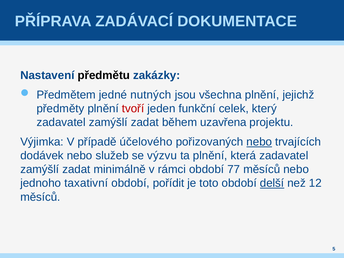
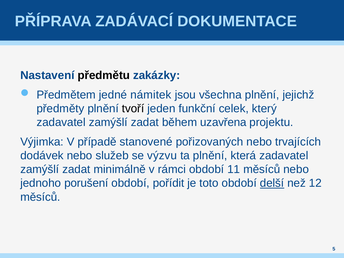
nutných: nutných -> námitek
tvoří colour: red -> black
účelového: účelového -> stanovené
nebo at (259, 142) underline: present -> none
77: 77 -> 11
taxativní: taxativní -> porušení
